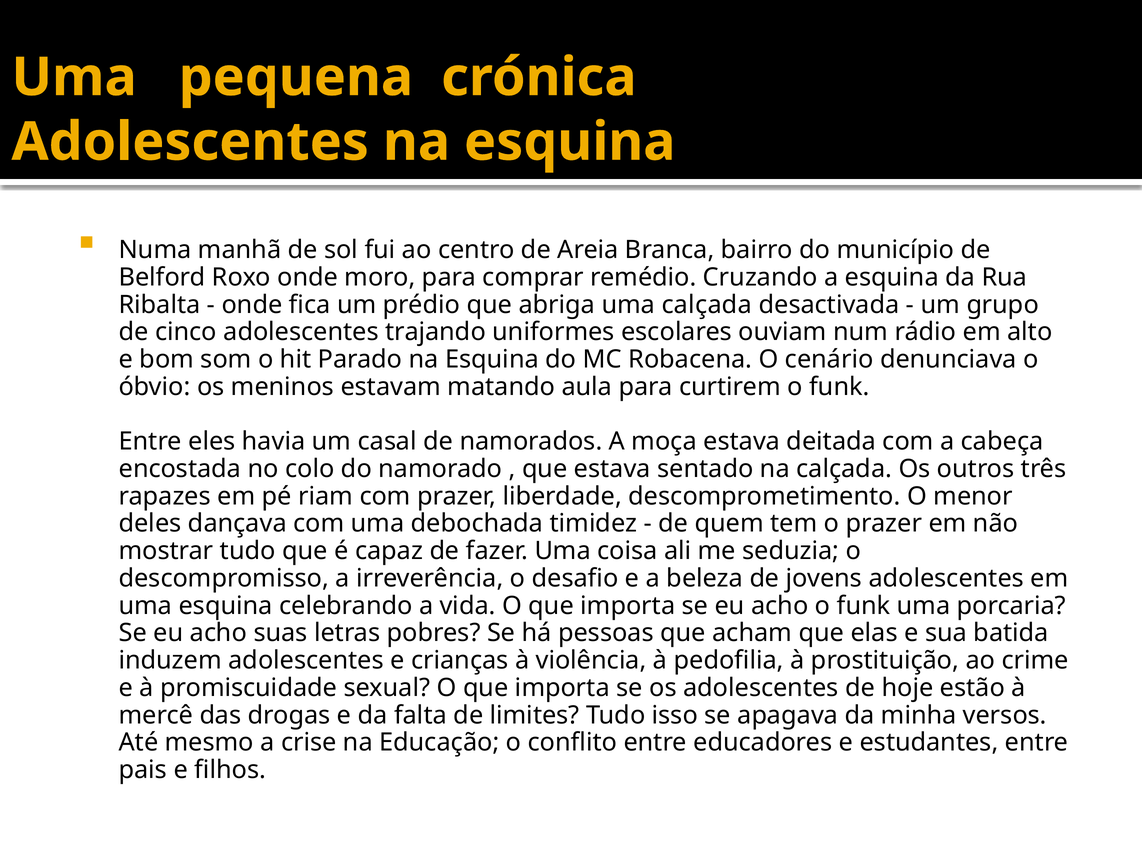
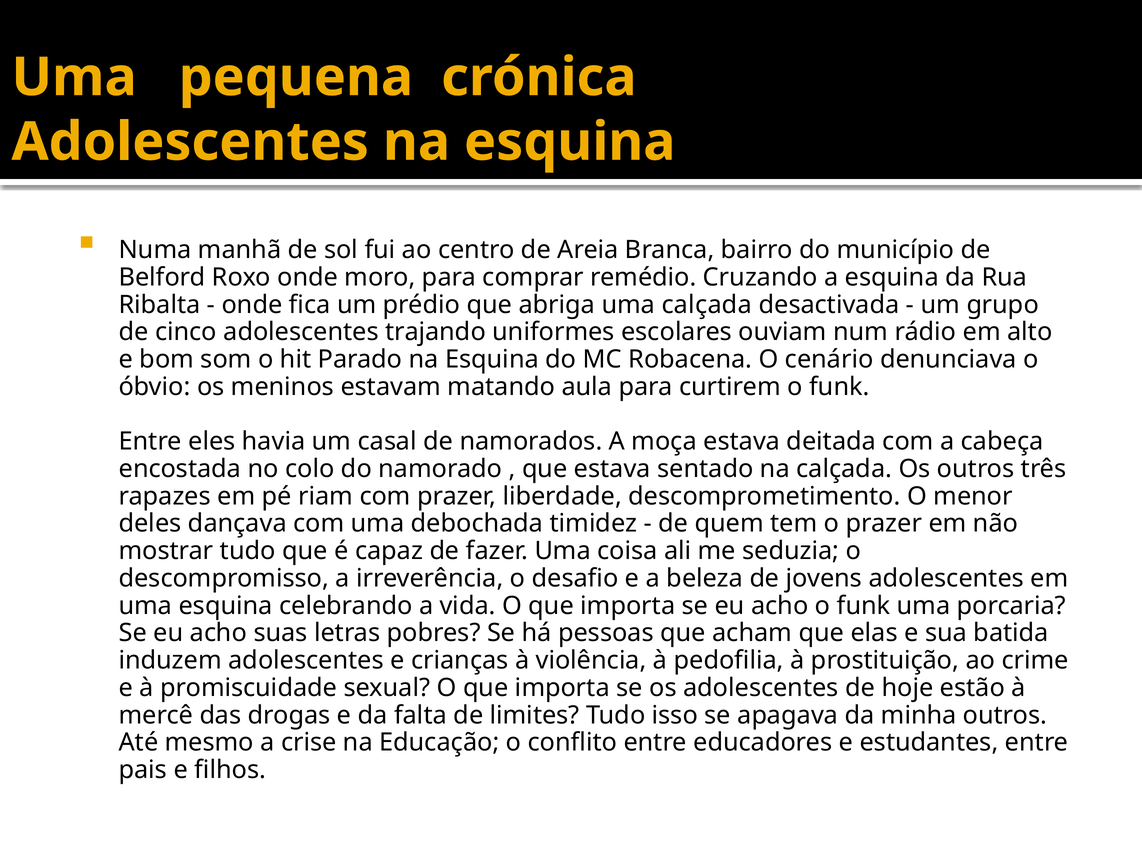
minha versos: versos -> outros
